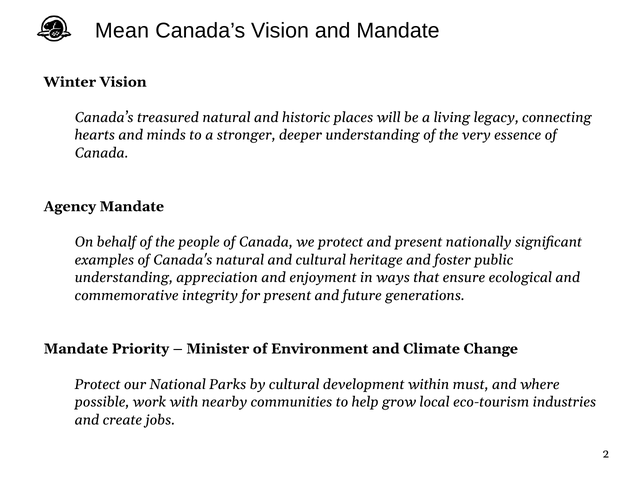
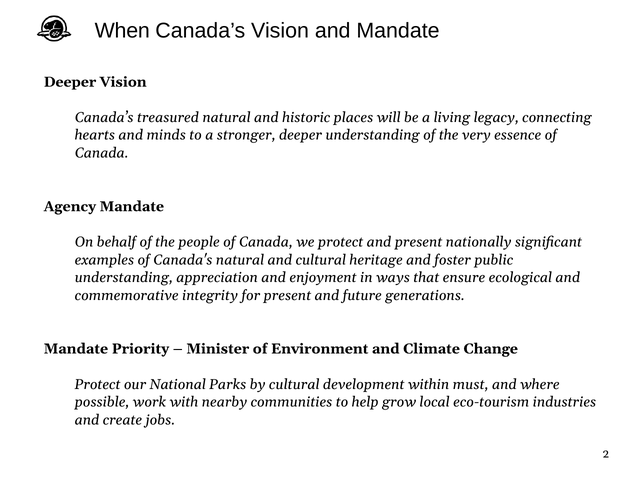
Mean: Mean -> When
Winter at (70, 82): Winter -> Deeper
